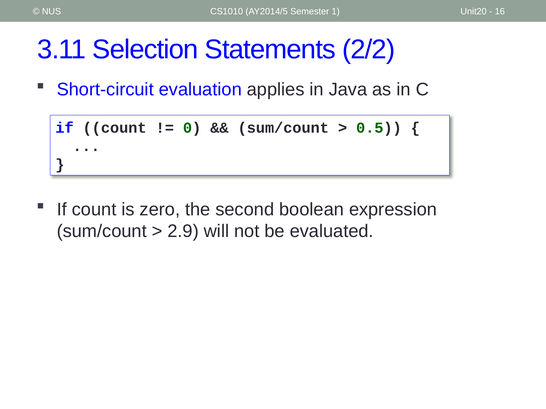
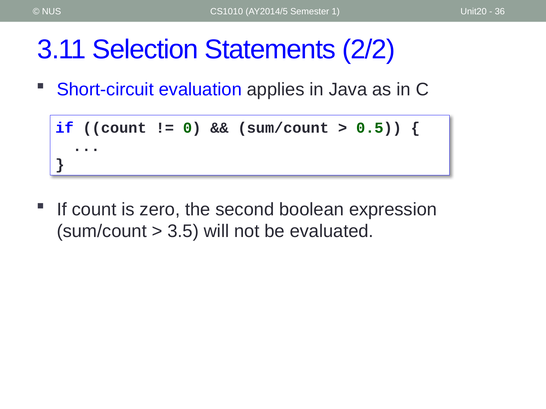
16: 16 -> 36
2.9: 2.9 -> 3.5
